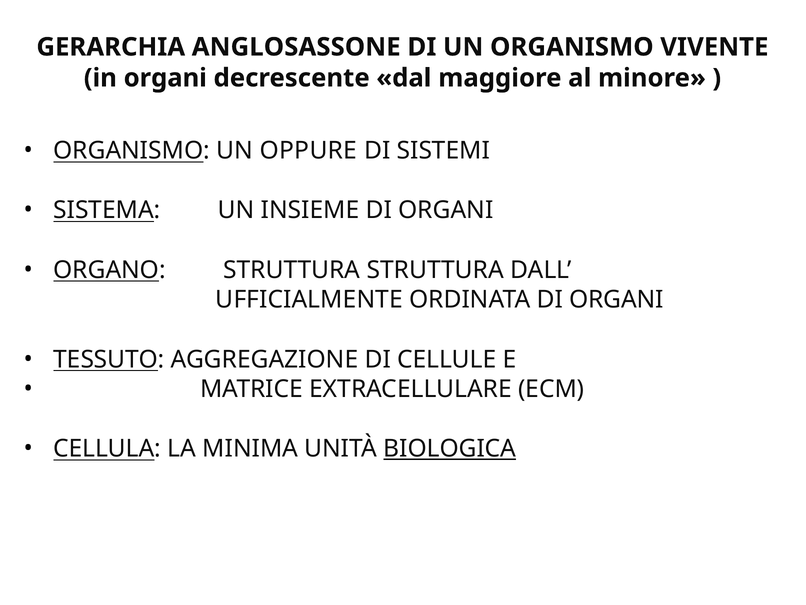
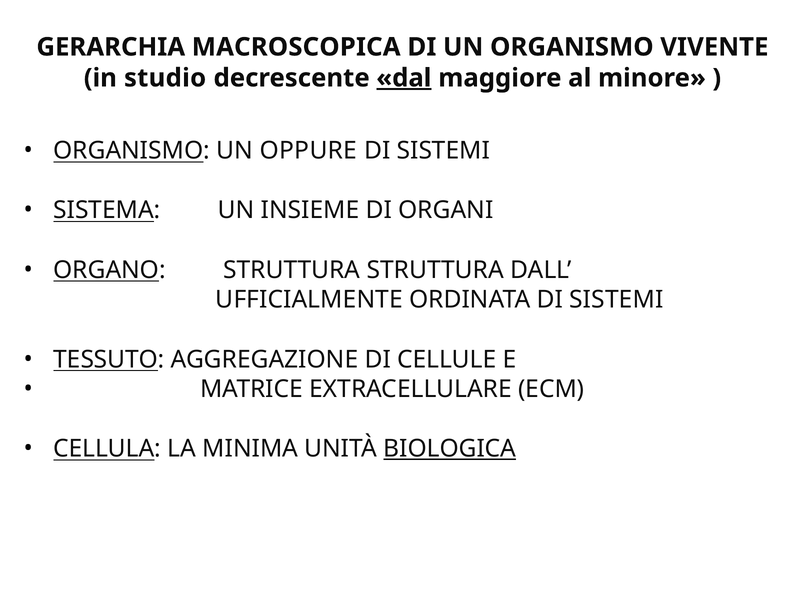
ANGLOSASSONE: ANGLOSASSONE -> MACROSCOPICA
in organi: organi -> studio
dal underline: none -> present
ORDINATA DI ORGANI: ORGANI -> SISTEMI
